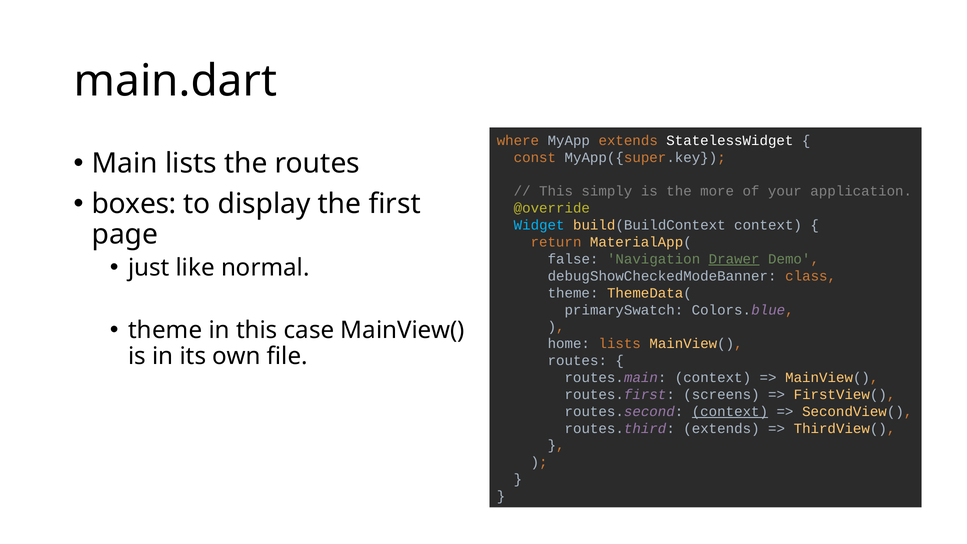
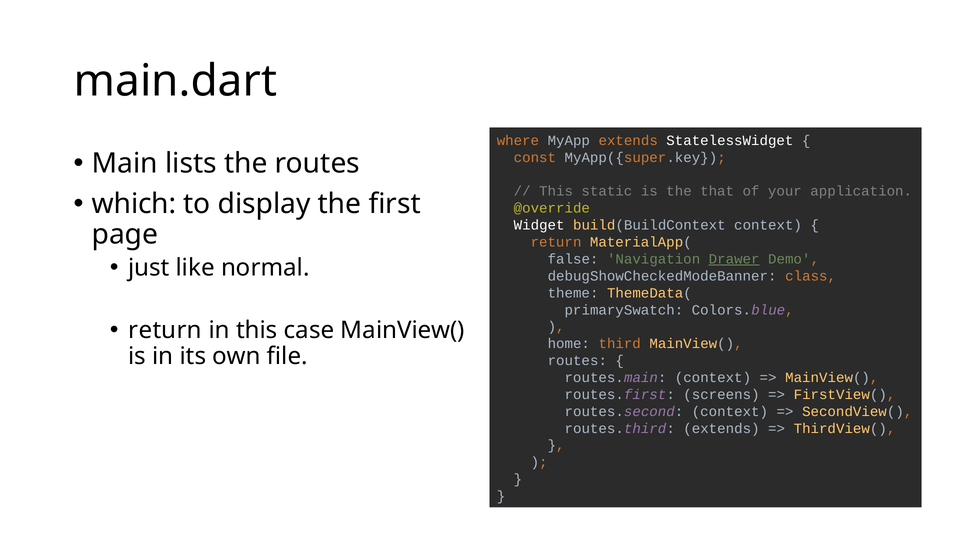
simply: simply -> static
more: more -> that
boxes: boxes -> which
Widget colour: light blue -> white
theme at (165, 330): theme -> return
home lists: lists -> third
context at (730, 411) underline: present -> none
